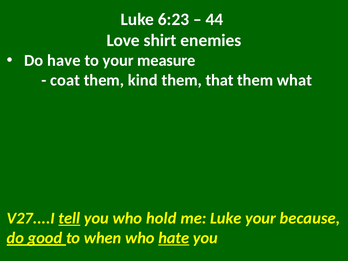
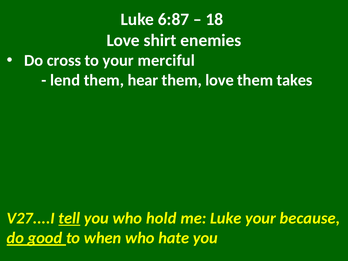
6:23: 6:23 -> 6:87
44: 44 -> 18
have: have -> cross
measure: measure -> merciful
coat: coat -> lend
kind: kind -> hear
them that: that -> love
what: what -> takes
hate underline: present -> none
